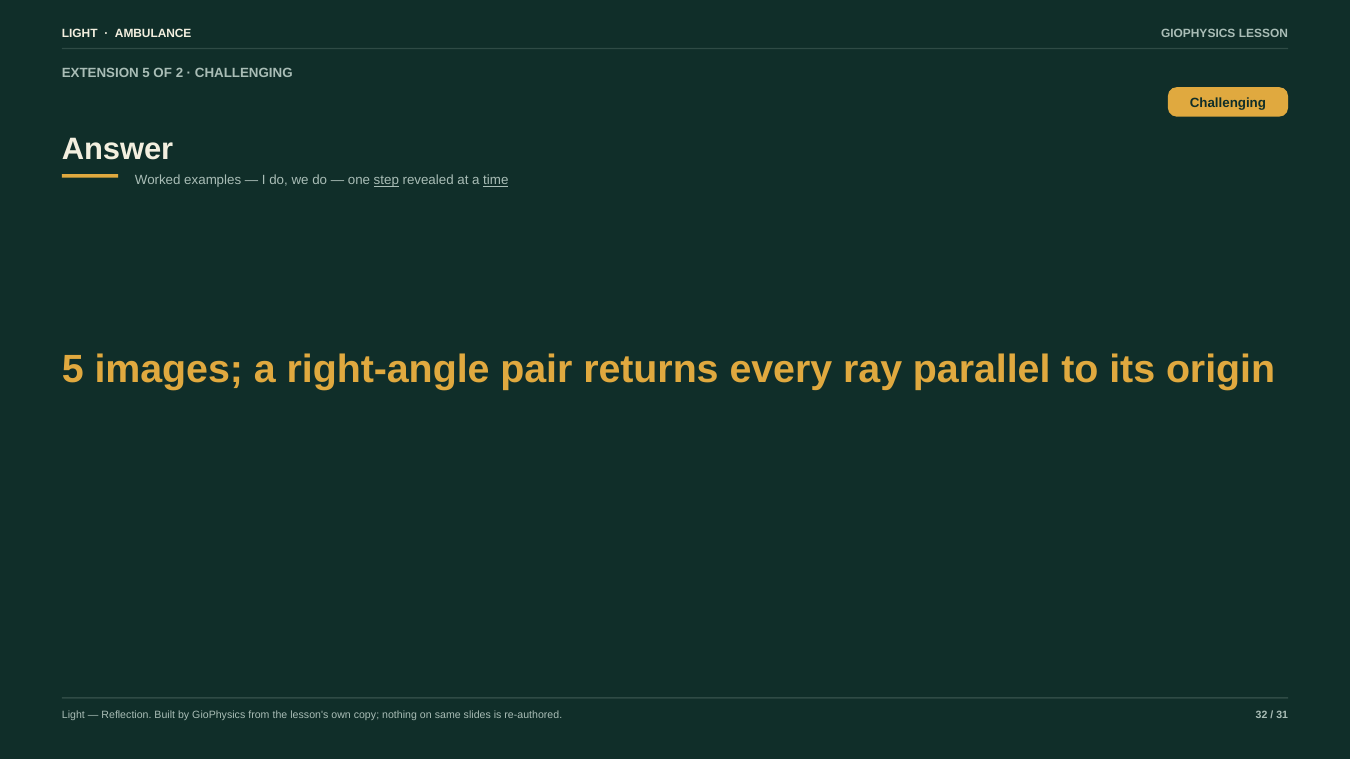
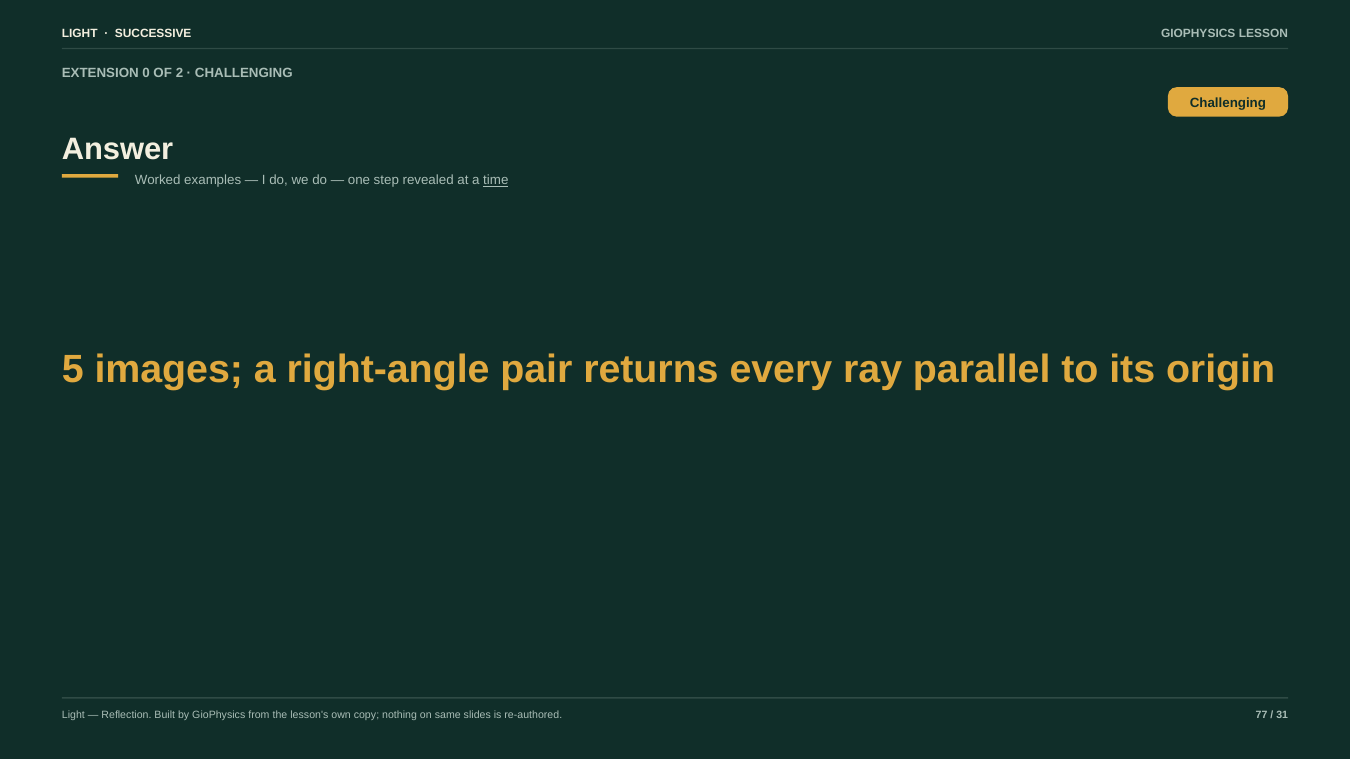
AMBULANCE: AMBULANCE -> SUCCESSIVE
EXTENSION 5: 5 -> 0
step underline: present -> none
32: 32 -> 77
